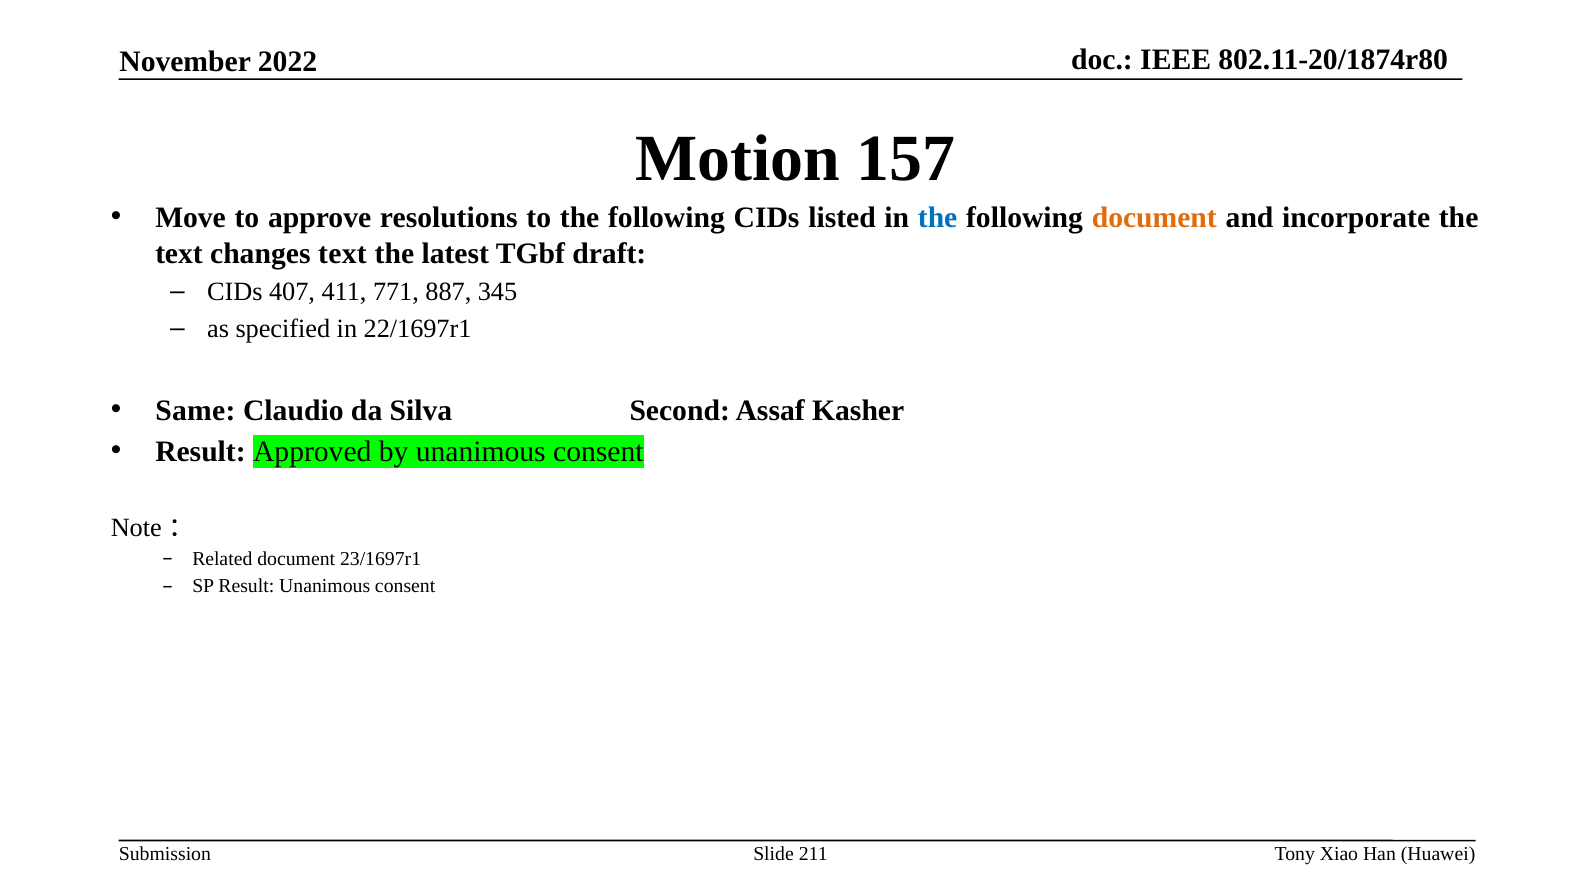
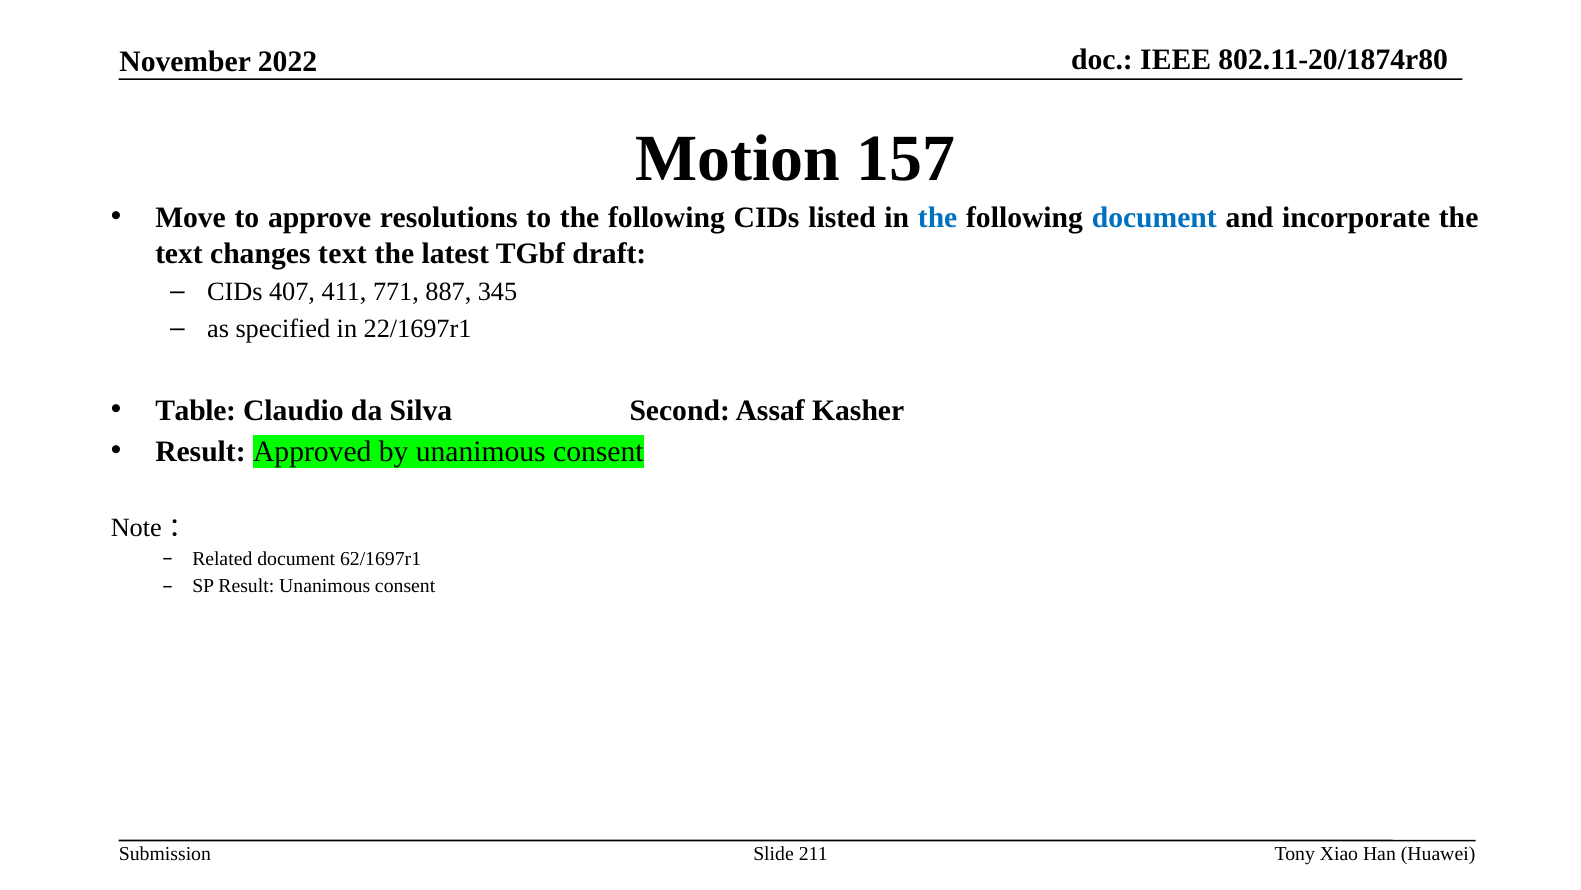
document at (1154, 218) colour: orange -> blue
Same: Same -> Table
23/1697r1: 23/1697r1 -> 62/1697r1
